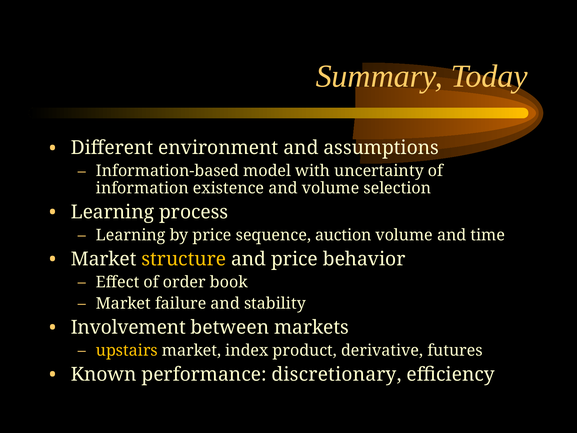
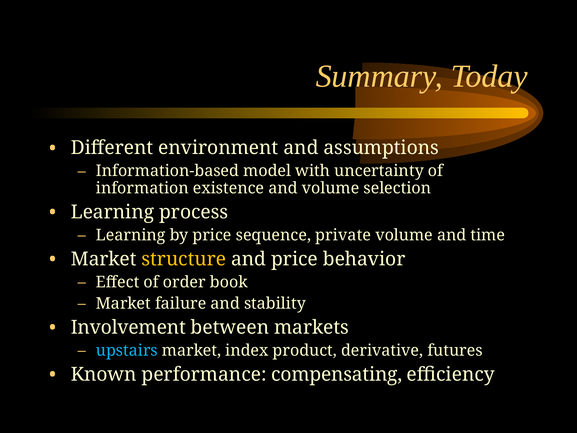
auction: auction -> private
upstairs colour: yellow -> light blue
discretionary: discretionary -> compensating
